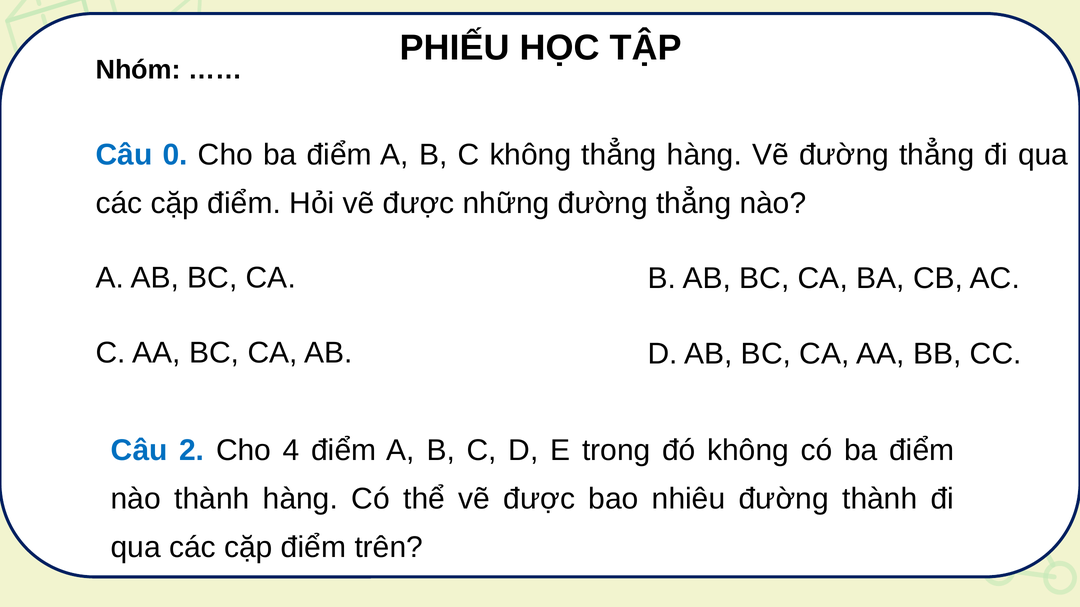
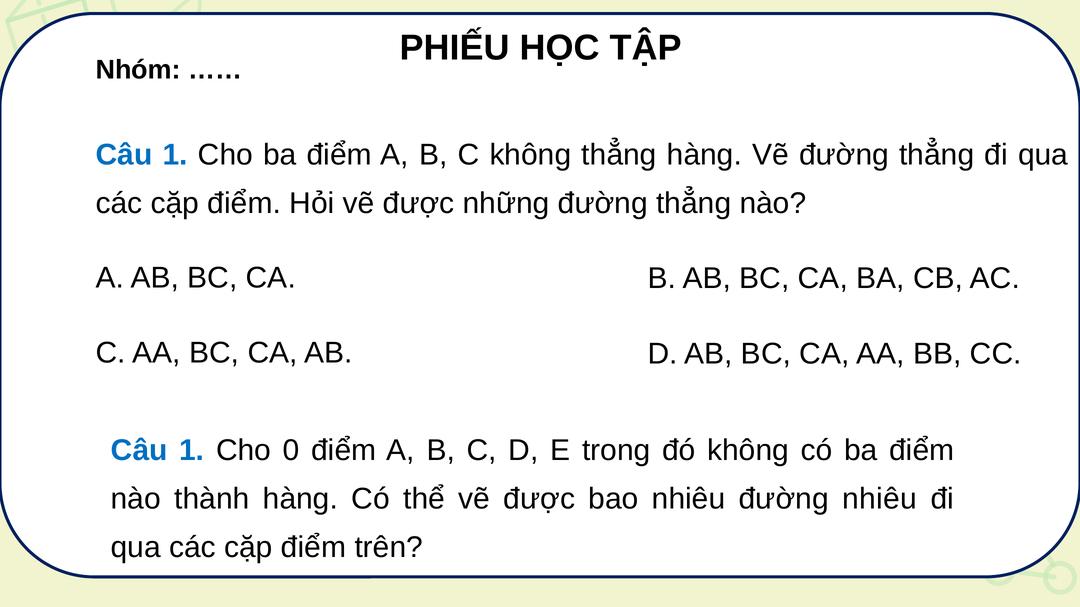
0 at (175, 155): 0 -> 1
2 at (192, 451): 2 -> 1
4: 4 -> 0
đường thành: thành -> nhiêu
